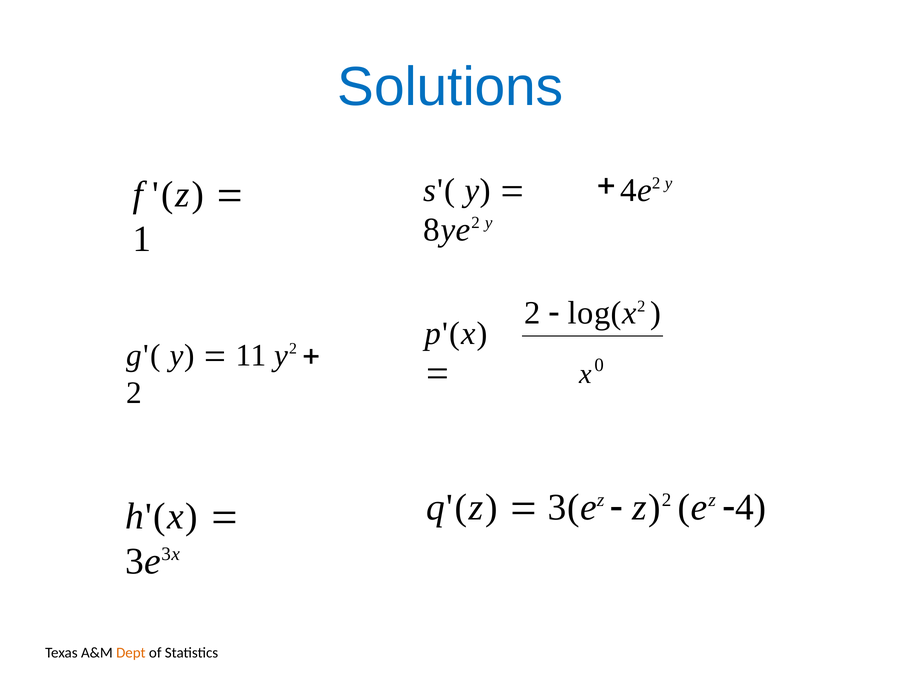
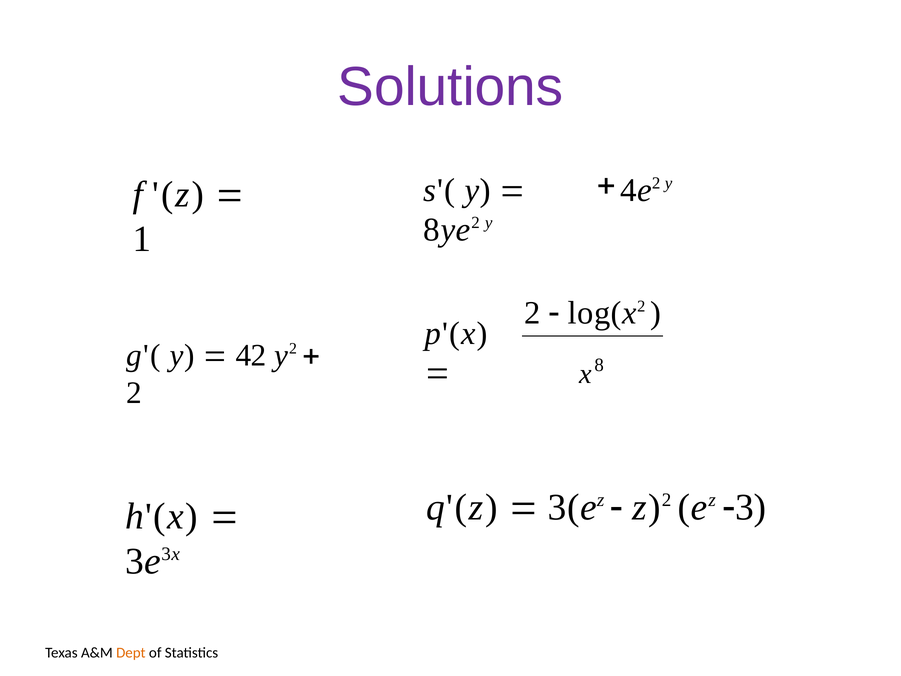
Solutions colour: blue -> purple
11: 11 -> 42
0: 0 -> 8
4: 4 -> 3
